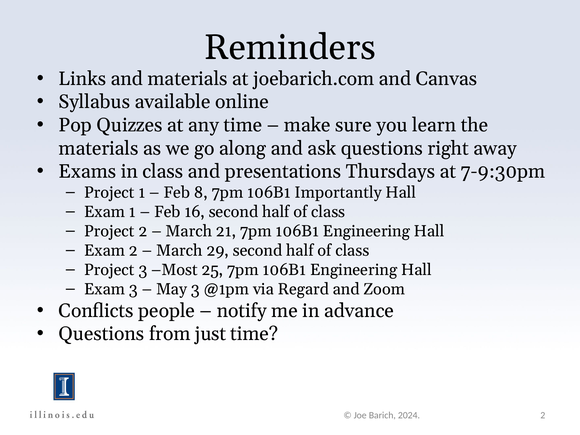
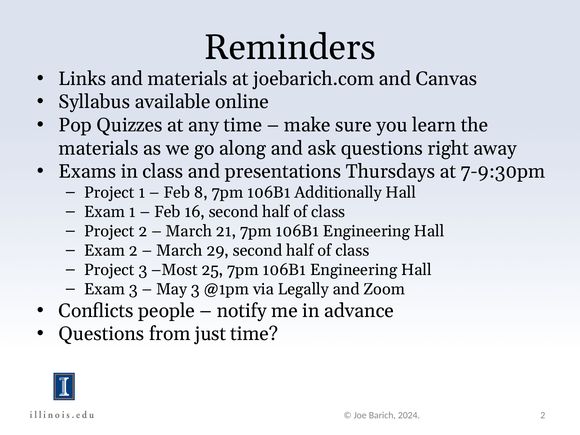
Importantly: Importantly -> Additionally
Regard: Regard -> Legally
